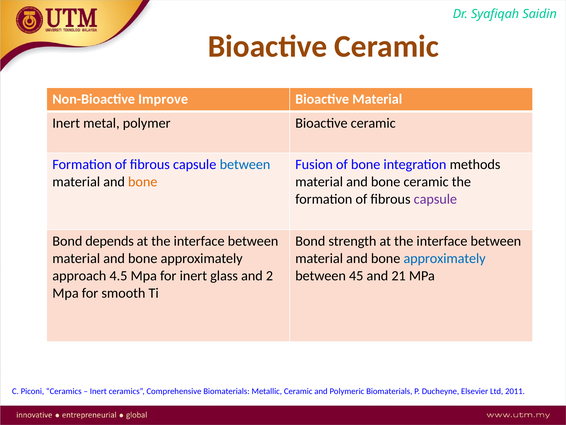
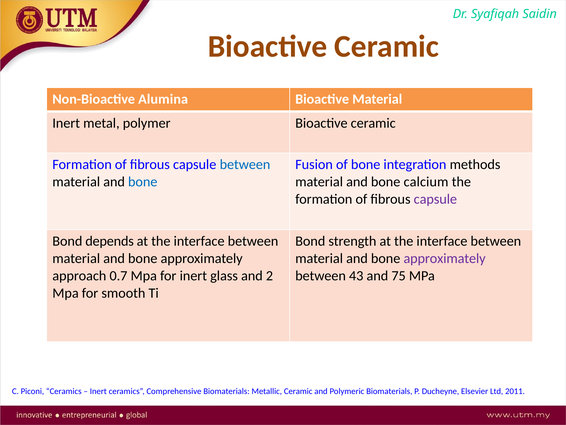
Improve: Improve -> Alumina
bone at (143, 182) colour: orange -> blue
bone ceramic: ceramic -> calcium
approximately at (445, 258) colour: blue -> purple
4.5: 4.5 -> 0.7
45: 45 -> 43
21: 21 -> 75
